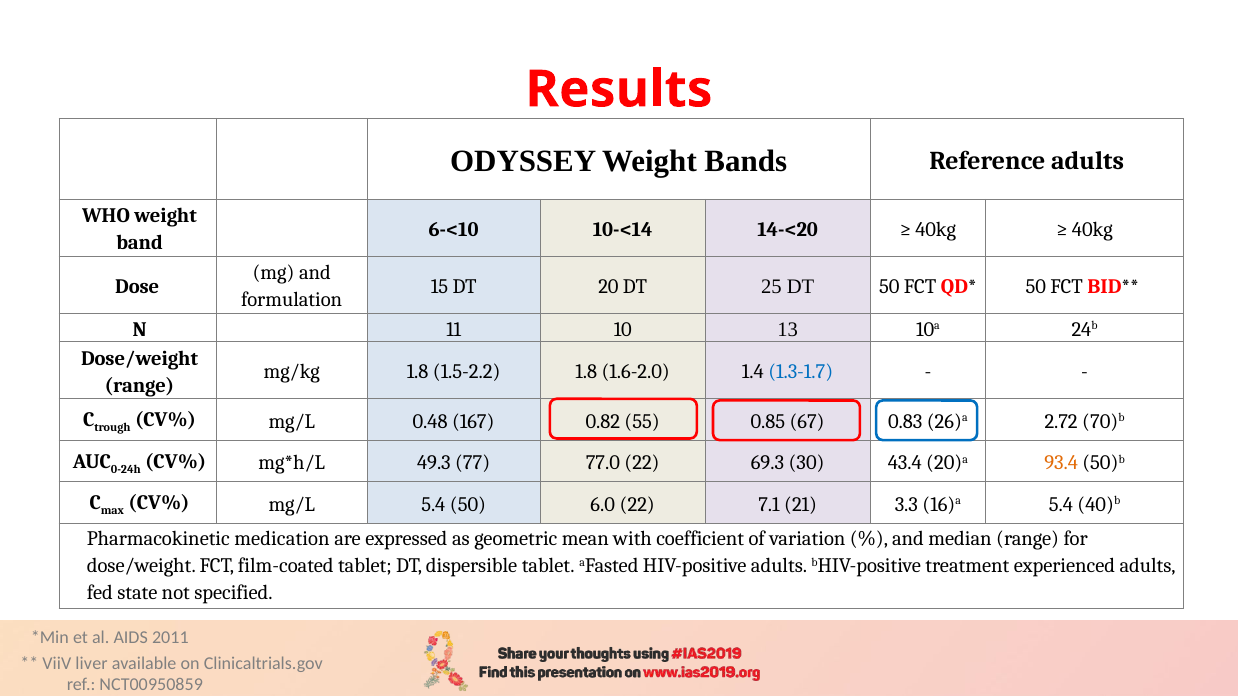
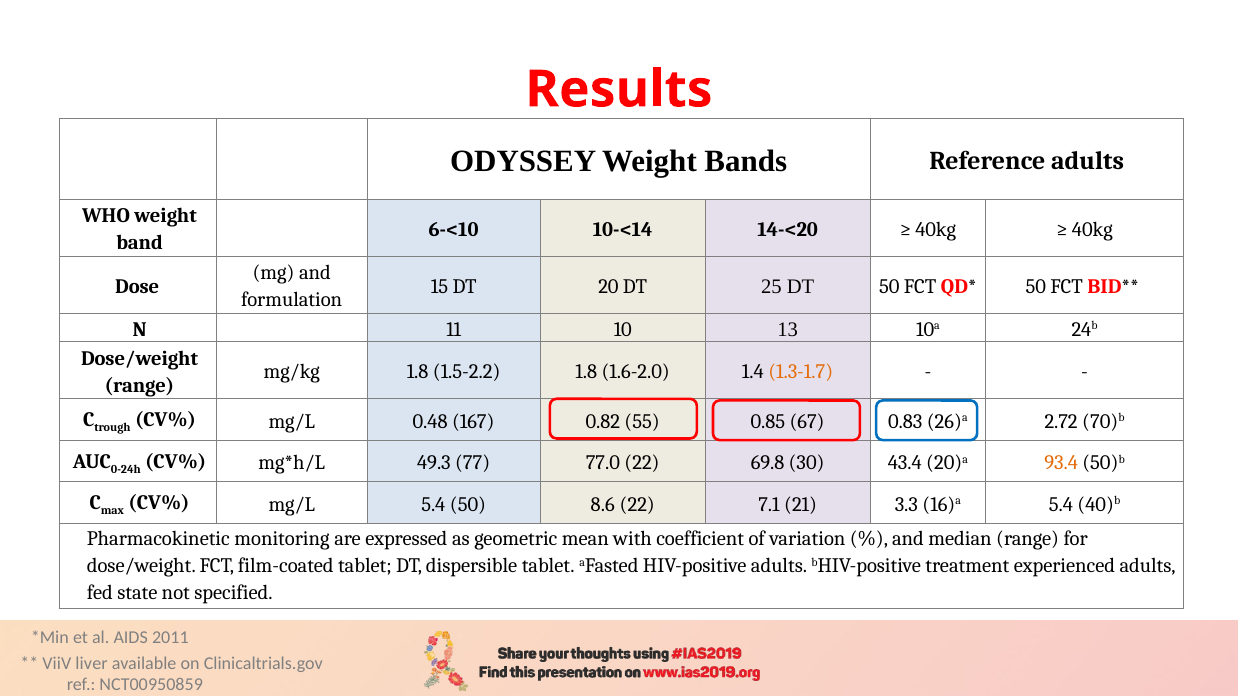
1.3-1.7 colour: blue -> orange
69.3: 69.3 -> 69.8
6.0: 6.0 -> 8.6
medication: medication -> monitoring
